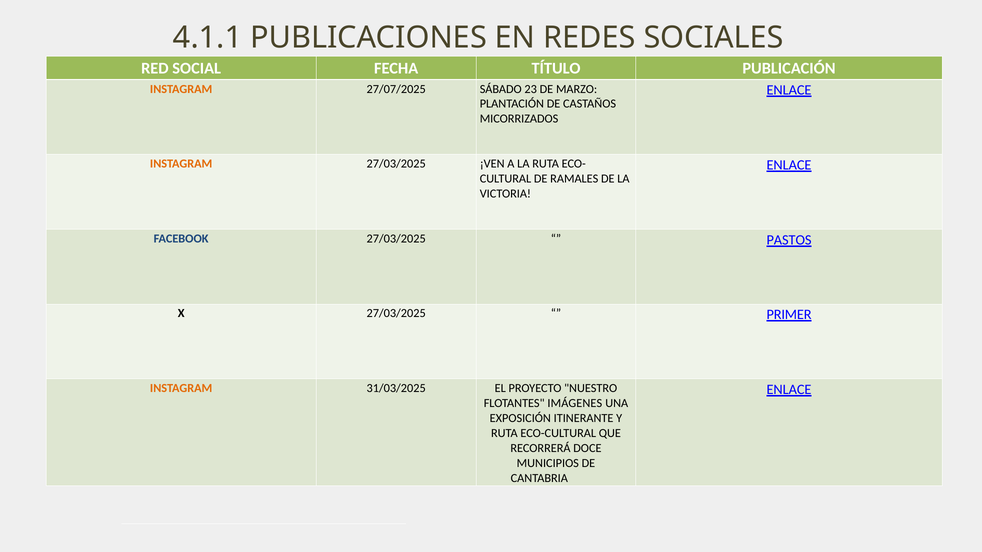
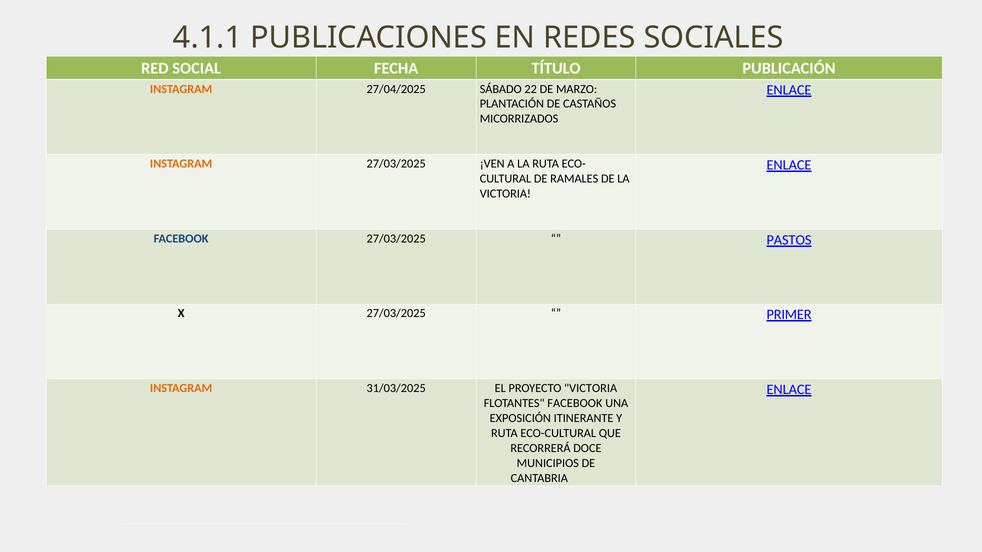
27/07/2025: 27/07/2025 -> 27/04/2025
23: 23 -> 22
PROYECTO NUESTRO: NUESTRO -> VICTORIA
FLOTANTES IMÁGENES: IMÁGENES -> FACEBOOK
